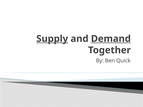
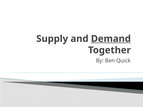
Supply underline: present -> none
